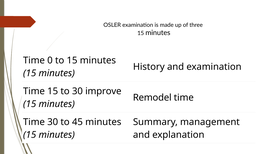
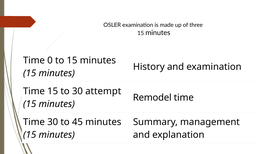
improve: improve -> attempt
